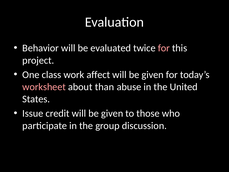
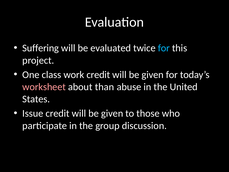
Behavior: Behavior -> Suffering
for at (164, 48) colour: pink -> light blue
work affect: affect -> credit
